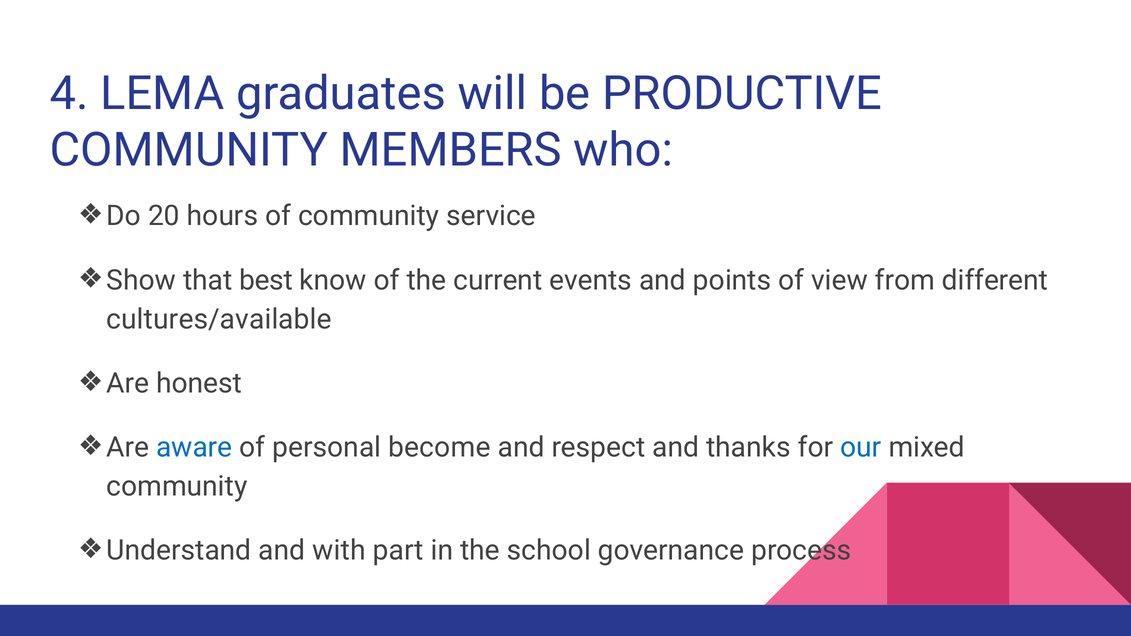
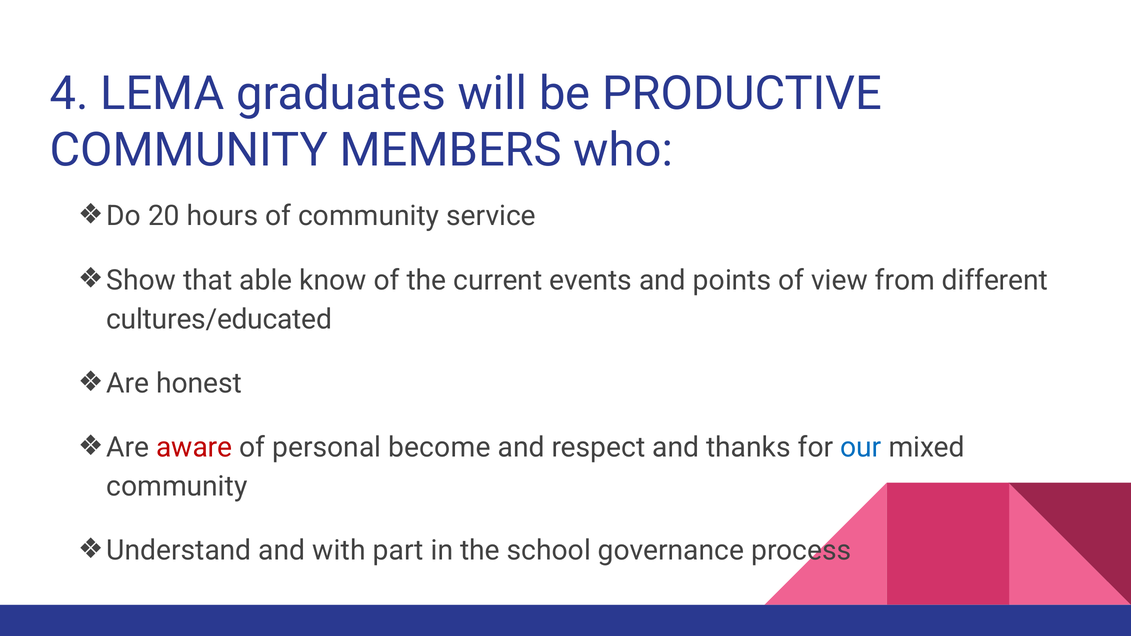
best: best -> able
cultures/available: cultures/available -> cultures/educated
aware colour: blue -> red
